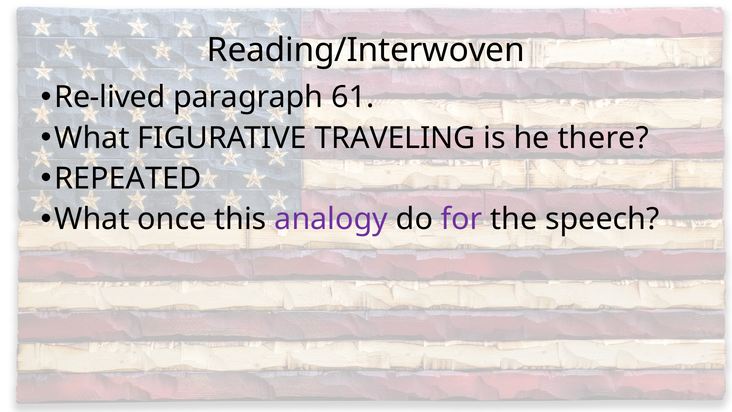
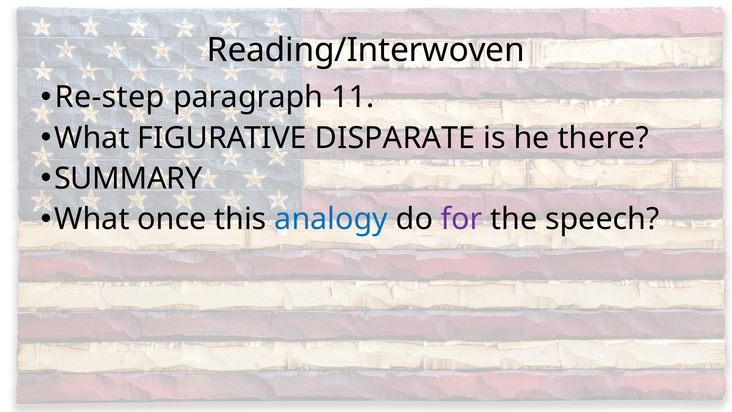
Re-lived: Re-lived -> Re-step
61: 61 -> 11
TRAVELING: TRAVELING -> DISPARATE
REPEATED: REPEATED -> SUMMARY
analogy colour: purple -> blue
